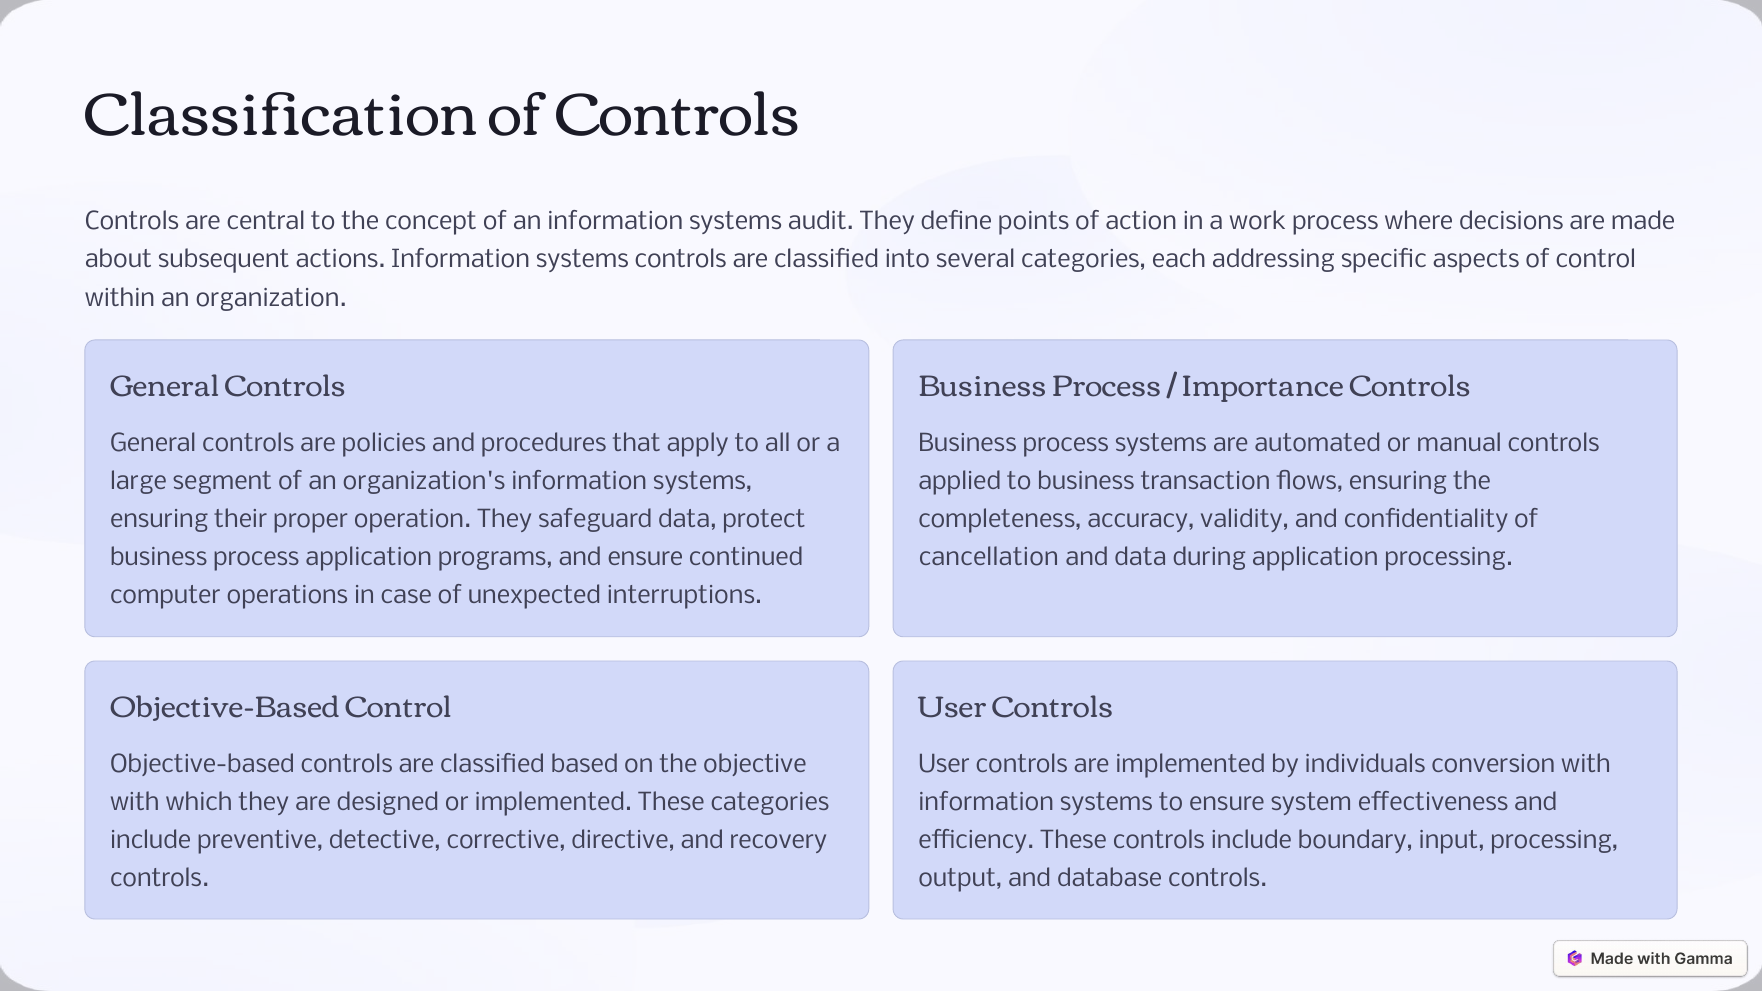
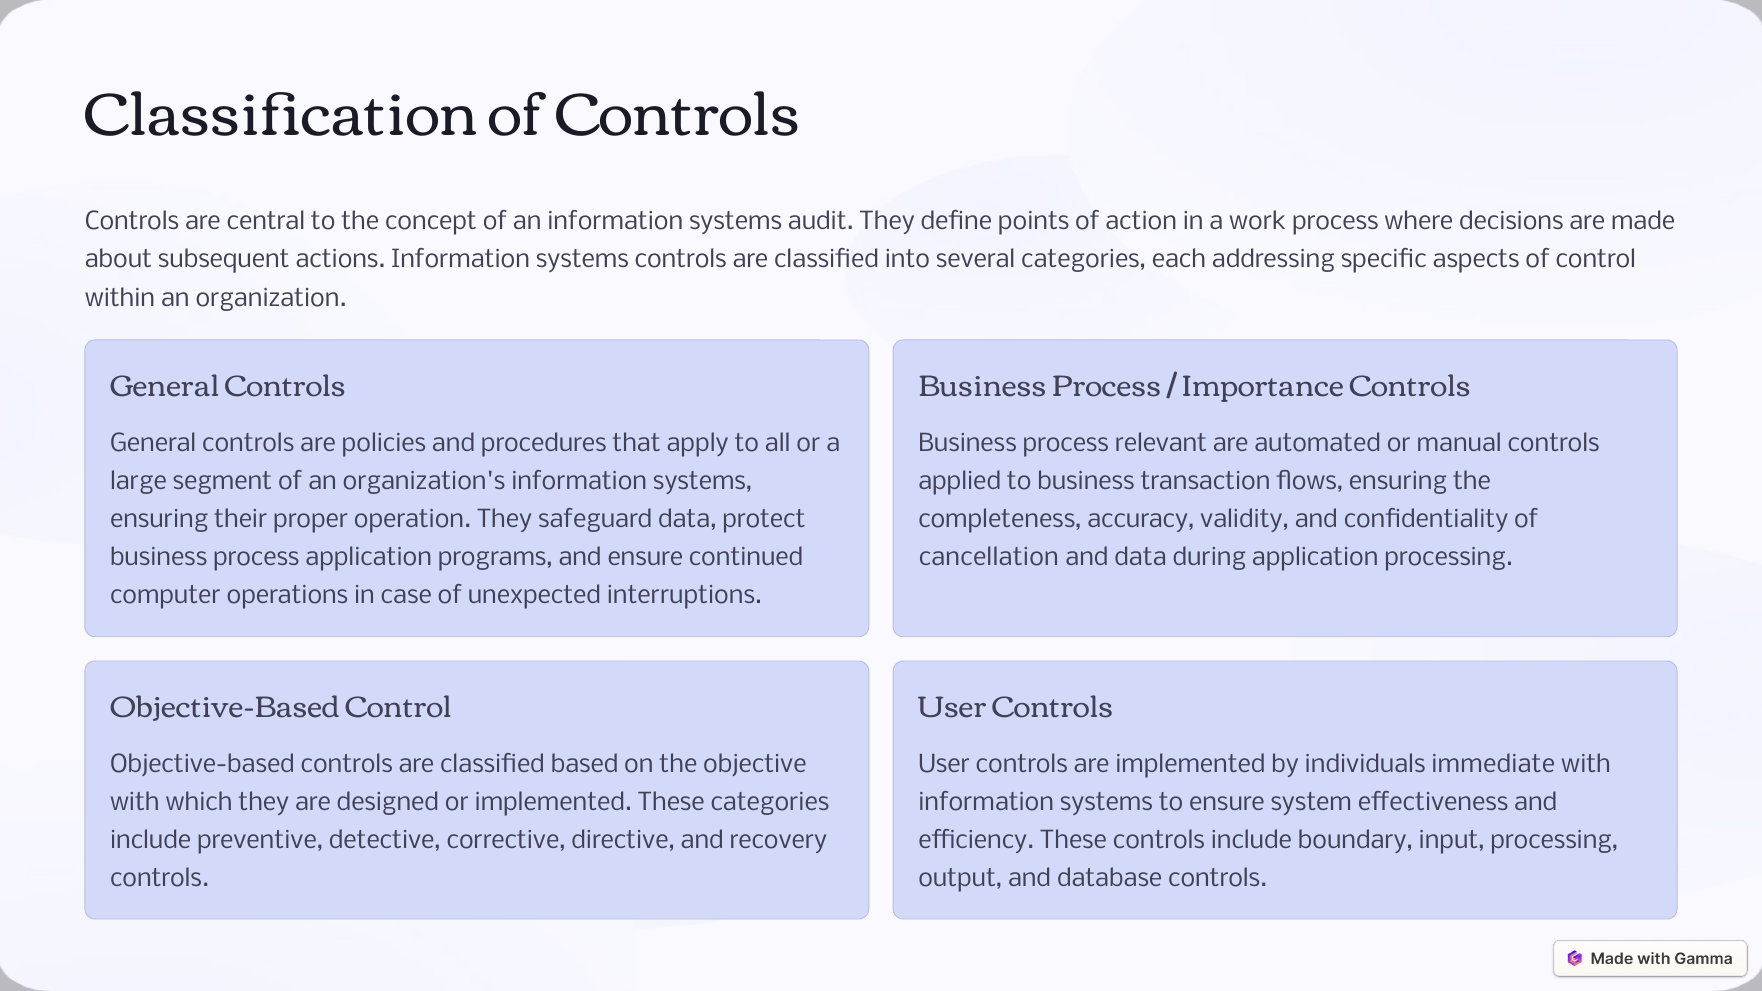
process systems: systems -> relevant
conversion: conversion -> immediate
